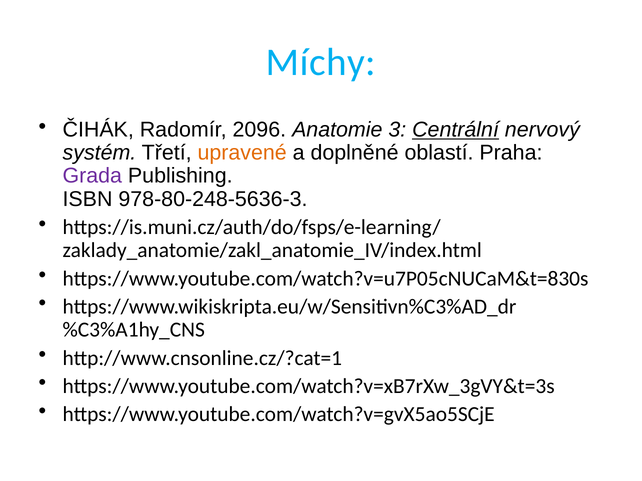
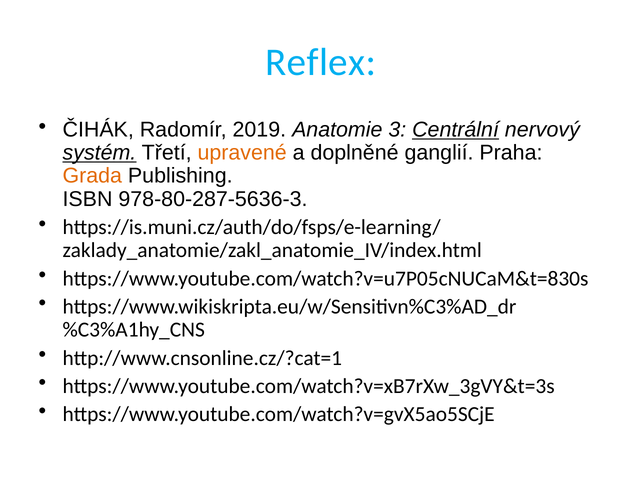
Míchy: Míchy -> Reflex
2096: 2096 -> 2019
systém underline: none -> present
oblastí: oblastí -> ganglií
Grada colour: purple -> orange
978-80-248-5636-3: 978-80-248-5636-3 -> 978-80-287-5636-3
